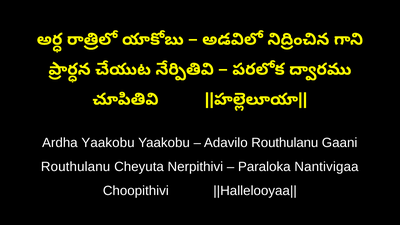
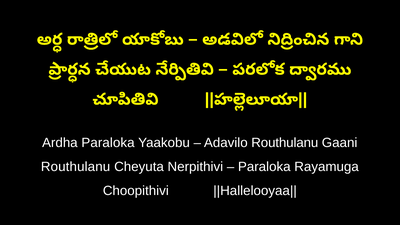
Ardha Yaakobu: Yaakobu -> Paraloka
Nantivigaa: Nantivigaa -> Rayamuga
